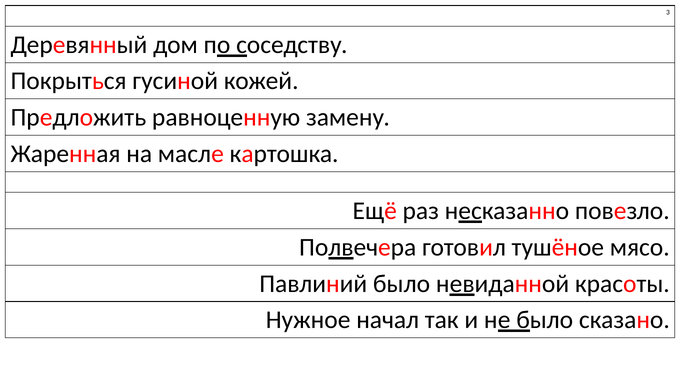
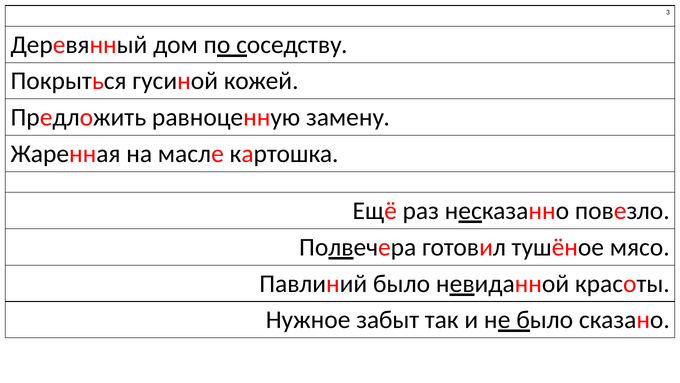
начал: начал -> забыт
